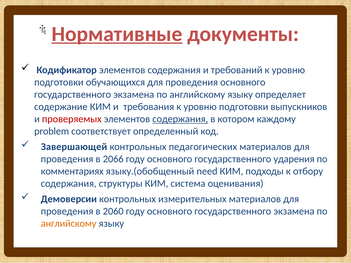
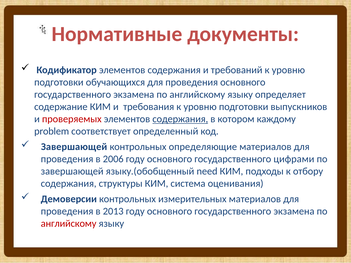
Нормативные underline: present -> none
педагогических: педагогических -> определяющие
2066: 2066 -> 2006
ударения: ударения -> цифрами
комментариях at (72, 171): комментариях -> завершающей
2060: 2060 -> 2013
английскому at (69, 224) colour: orange -> red
